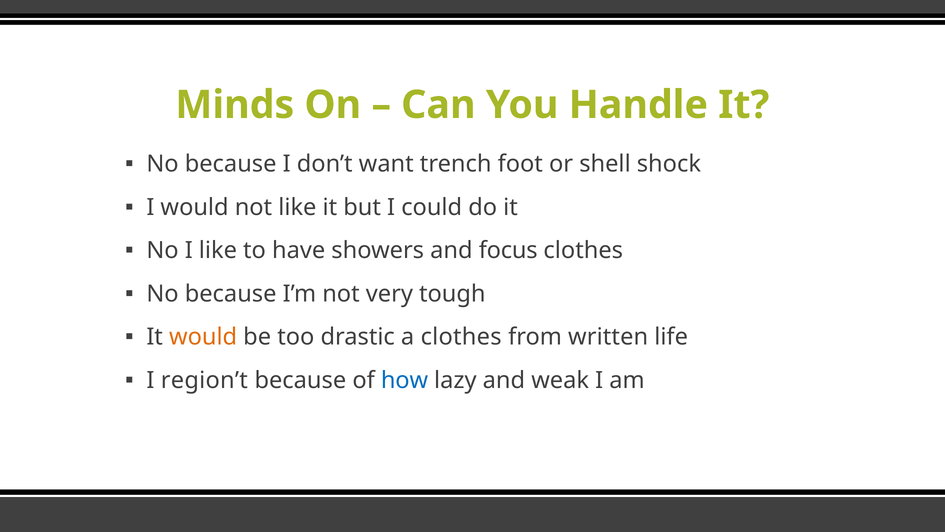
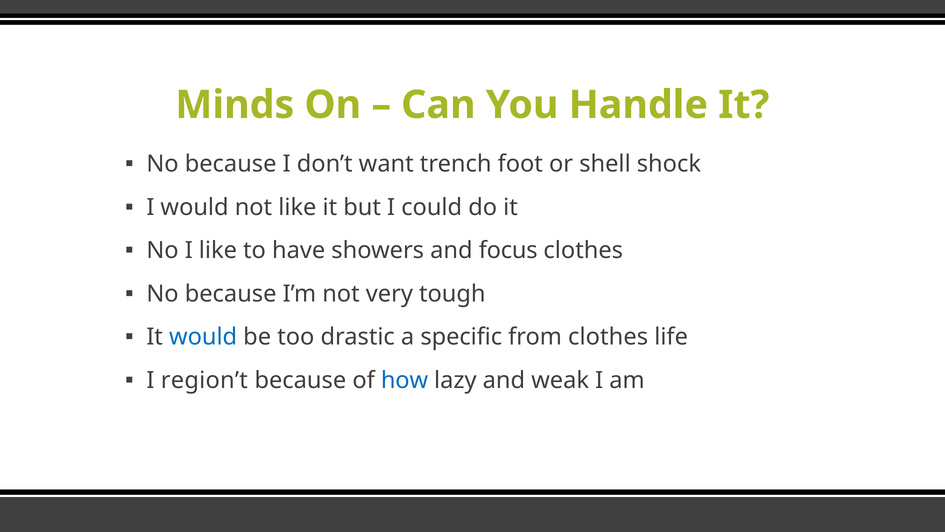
would at (203, 337) colour: orange -> blue
a clothes: clothes -> specific
from written: written -> clothes
